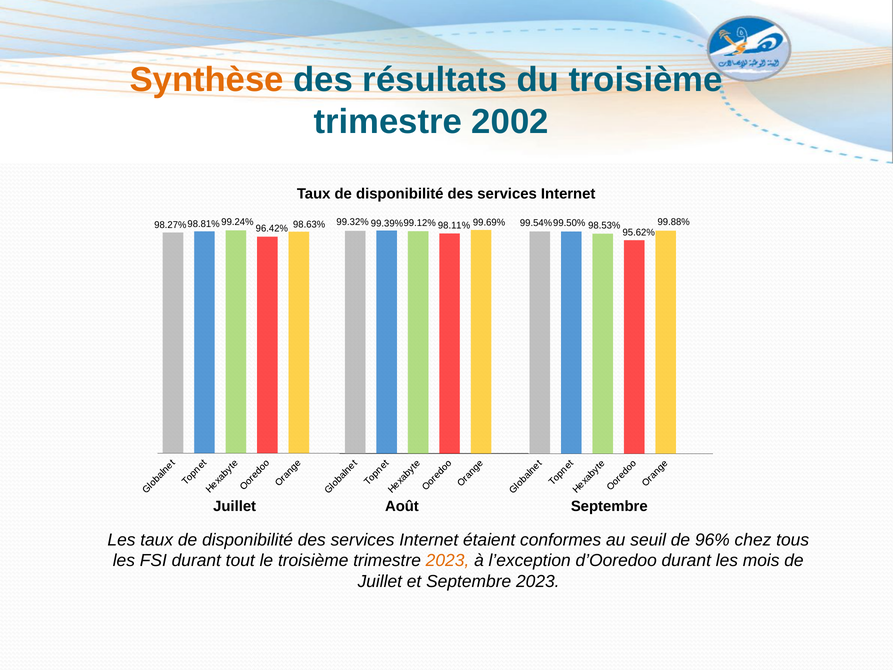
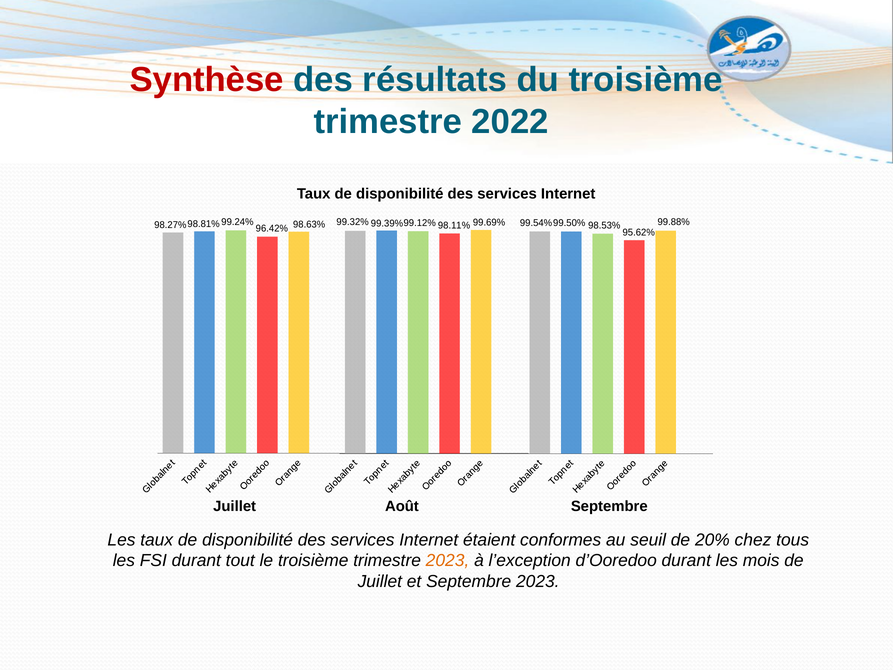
Synthèse colour: orange -> red
2002: 2002 -> 2022
96%: 96% -> 20%
